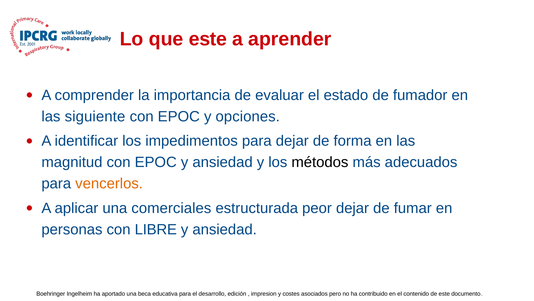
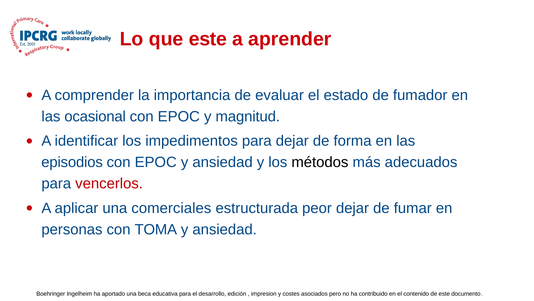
siguiente: siguiente -> ocasional
opciones: opciones -> magnitud
magnitud: magnitud -> episodios
vencerlos colour: orange -> red
LIBRE: LIBRE -> TOMA
